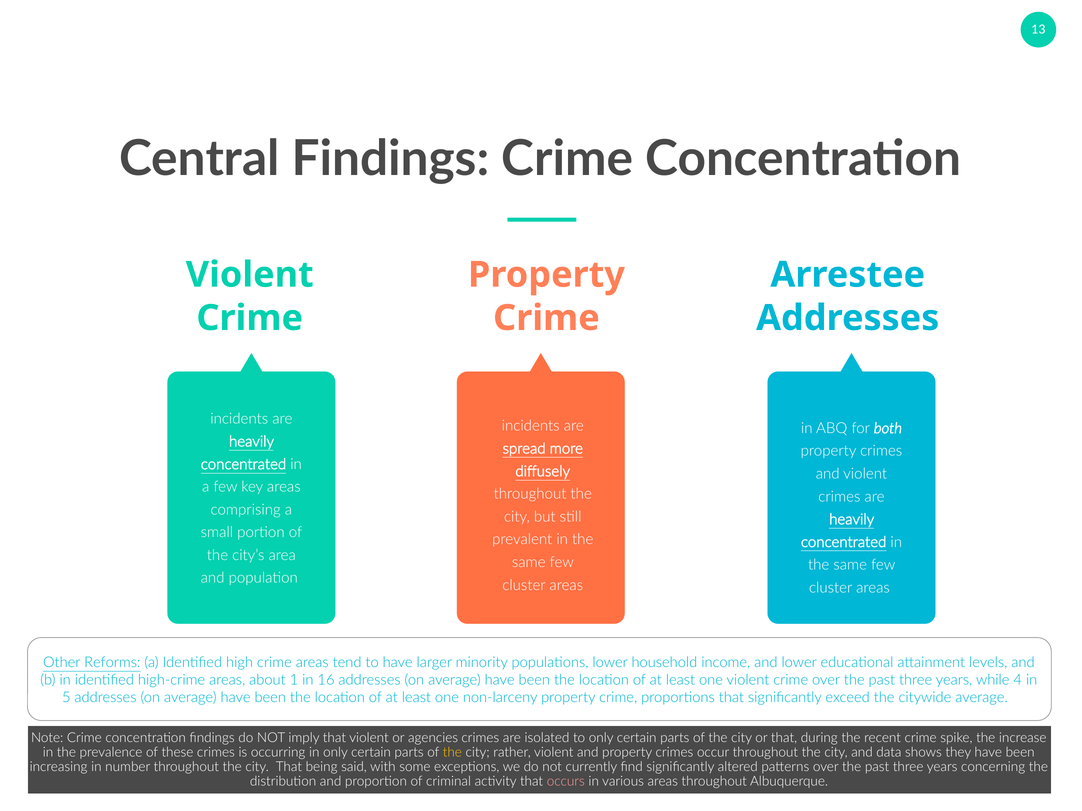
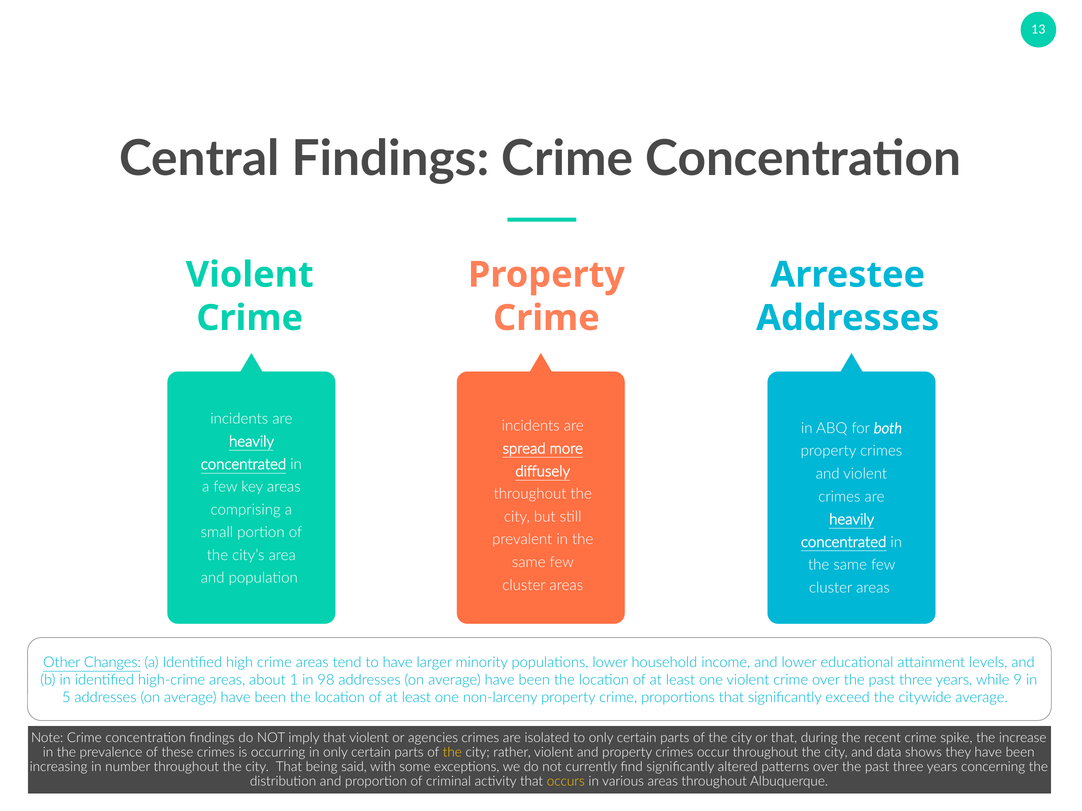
Reforms: Reforms -> Changes
16: 16 -> 98
4: 4 -> 9
occurs colour: pink -> yellow
